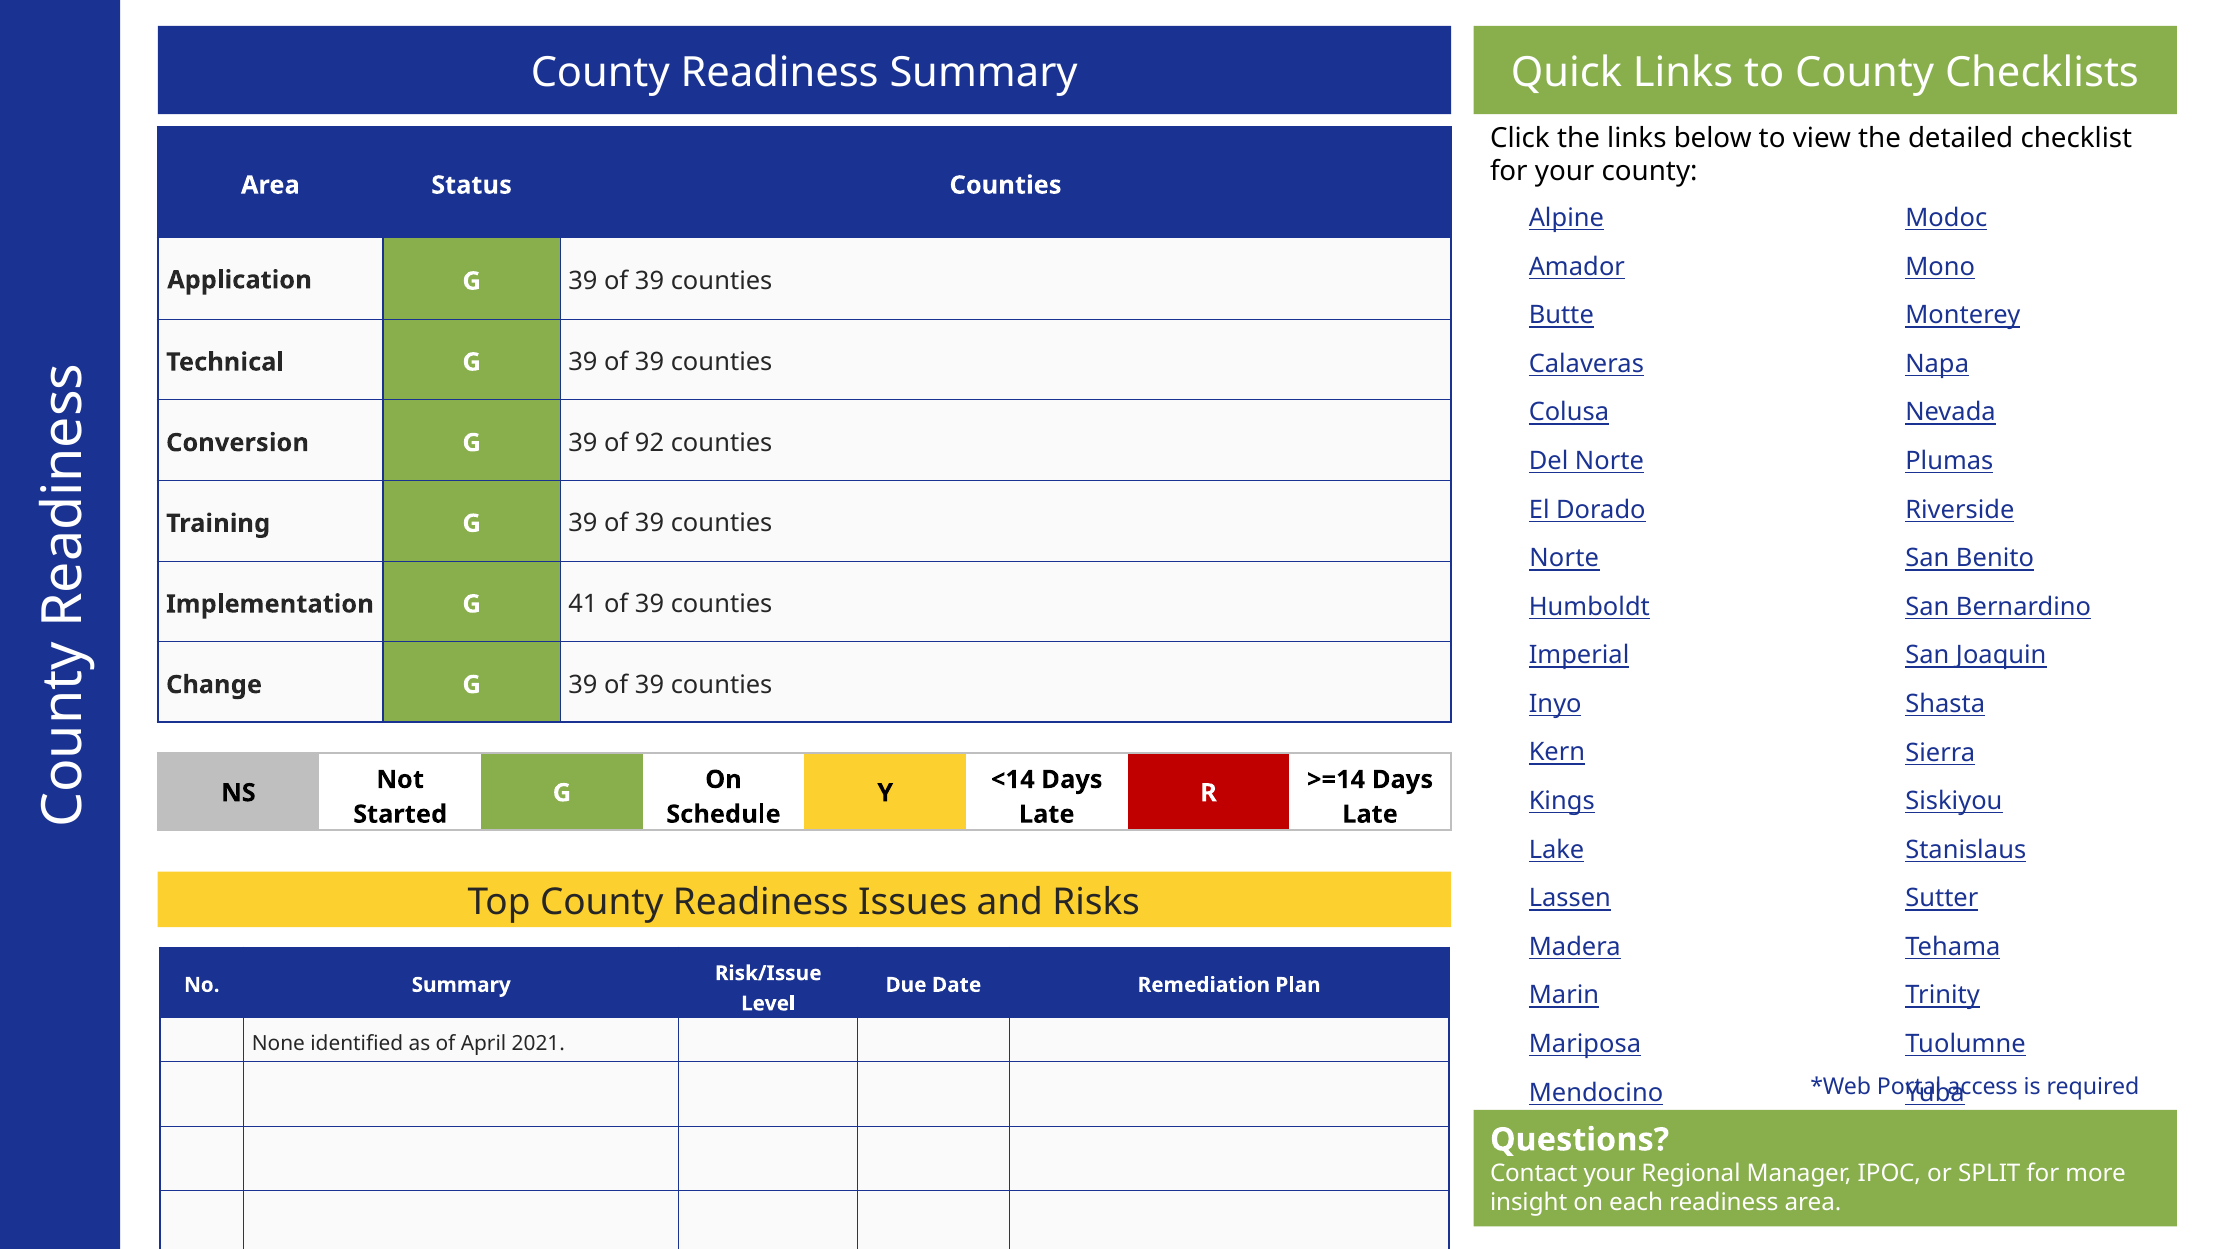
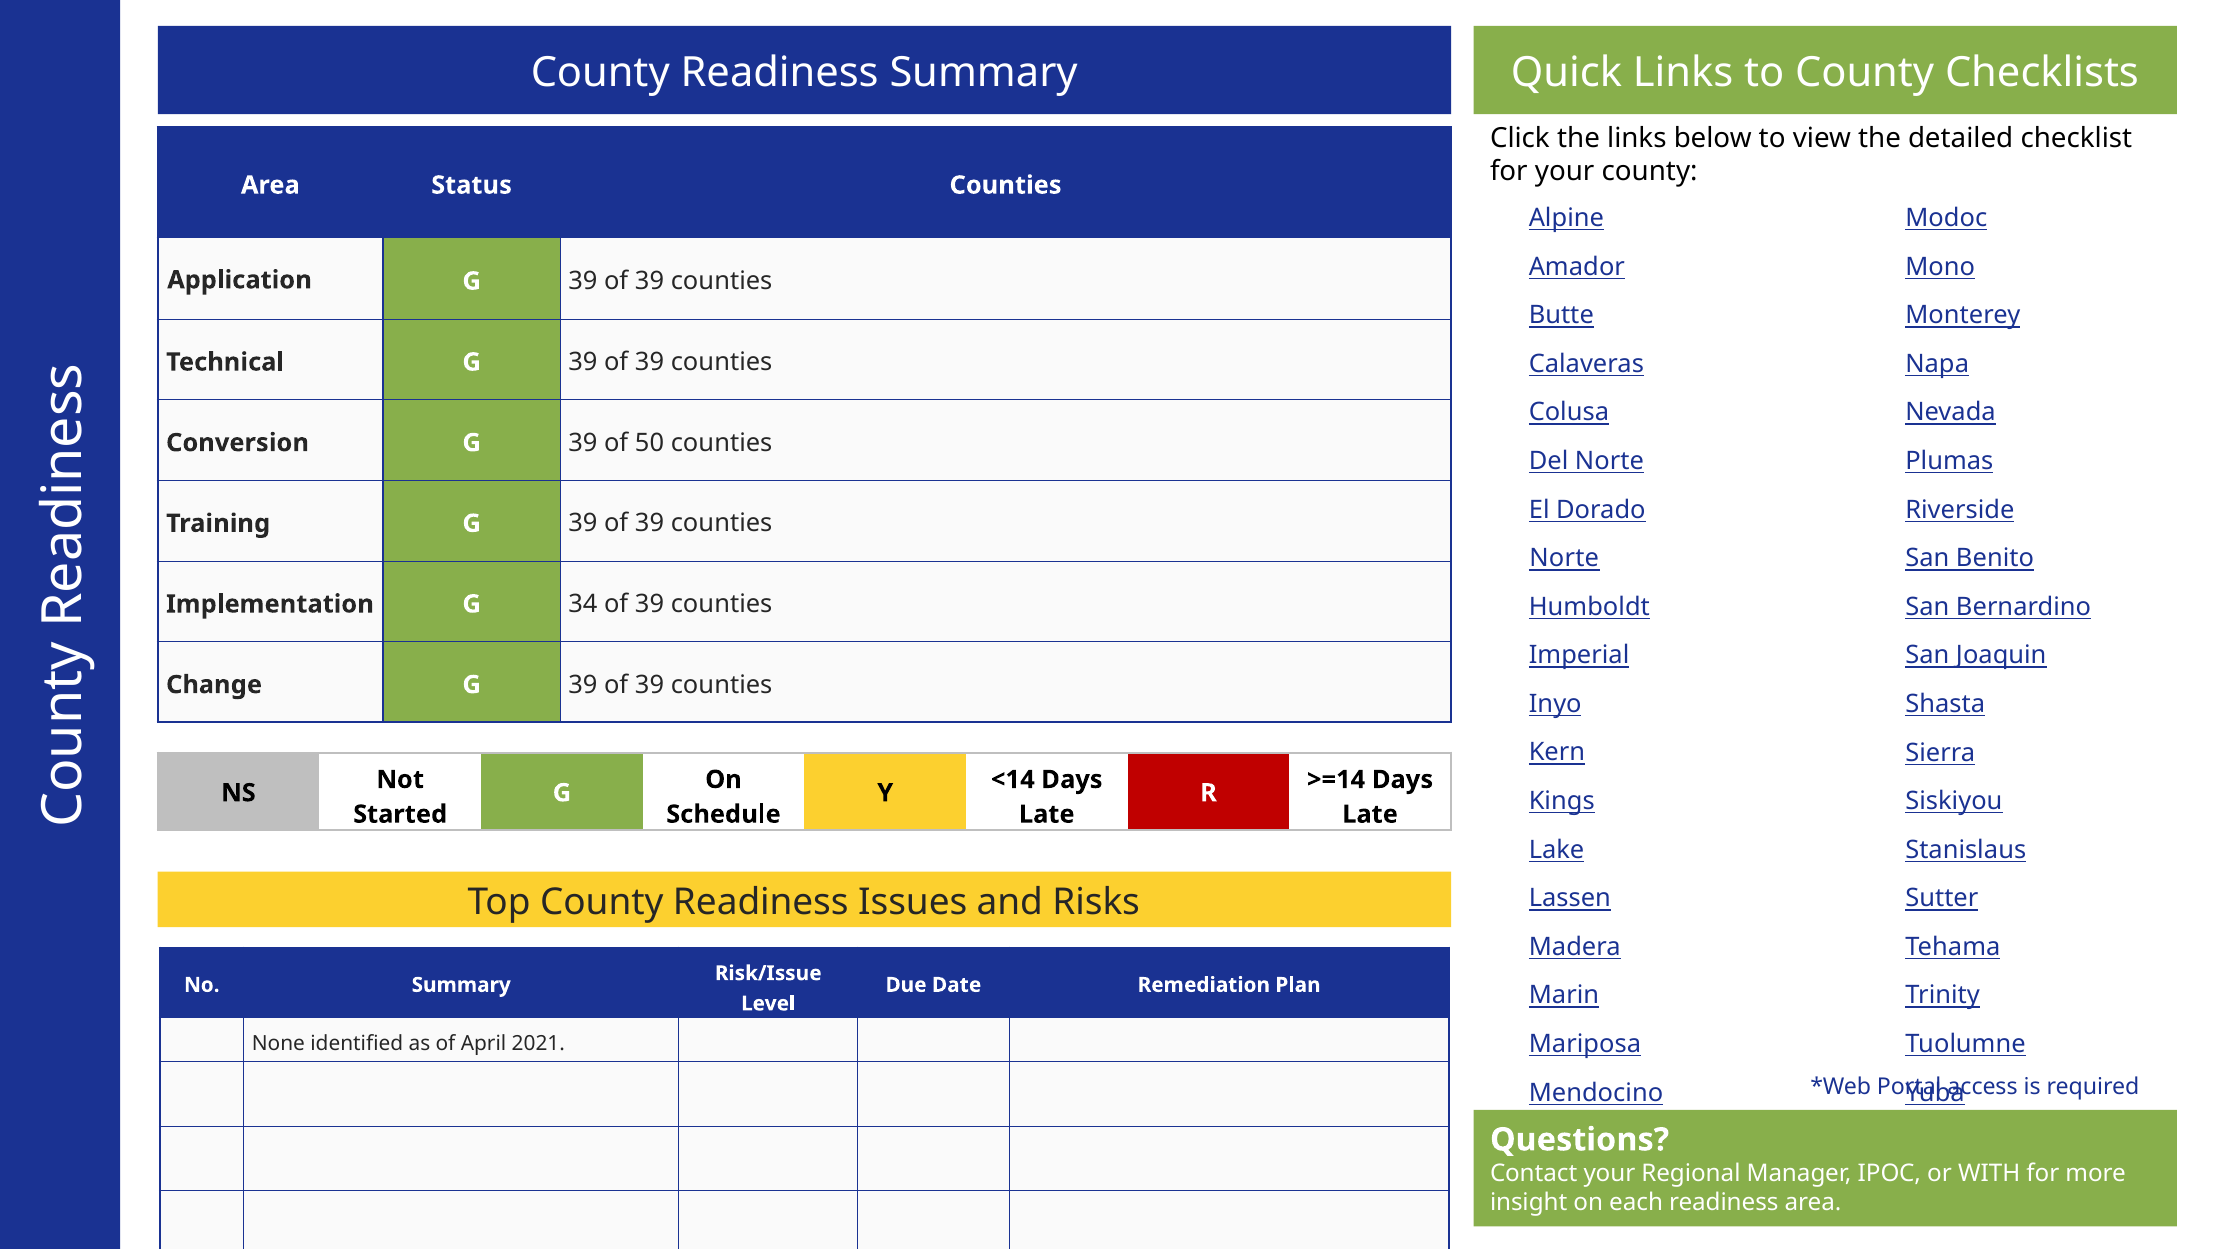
92: 92 -> 50
41: 41 -> 34
SPLIT: SPLIT -> WITH
